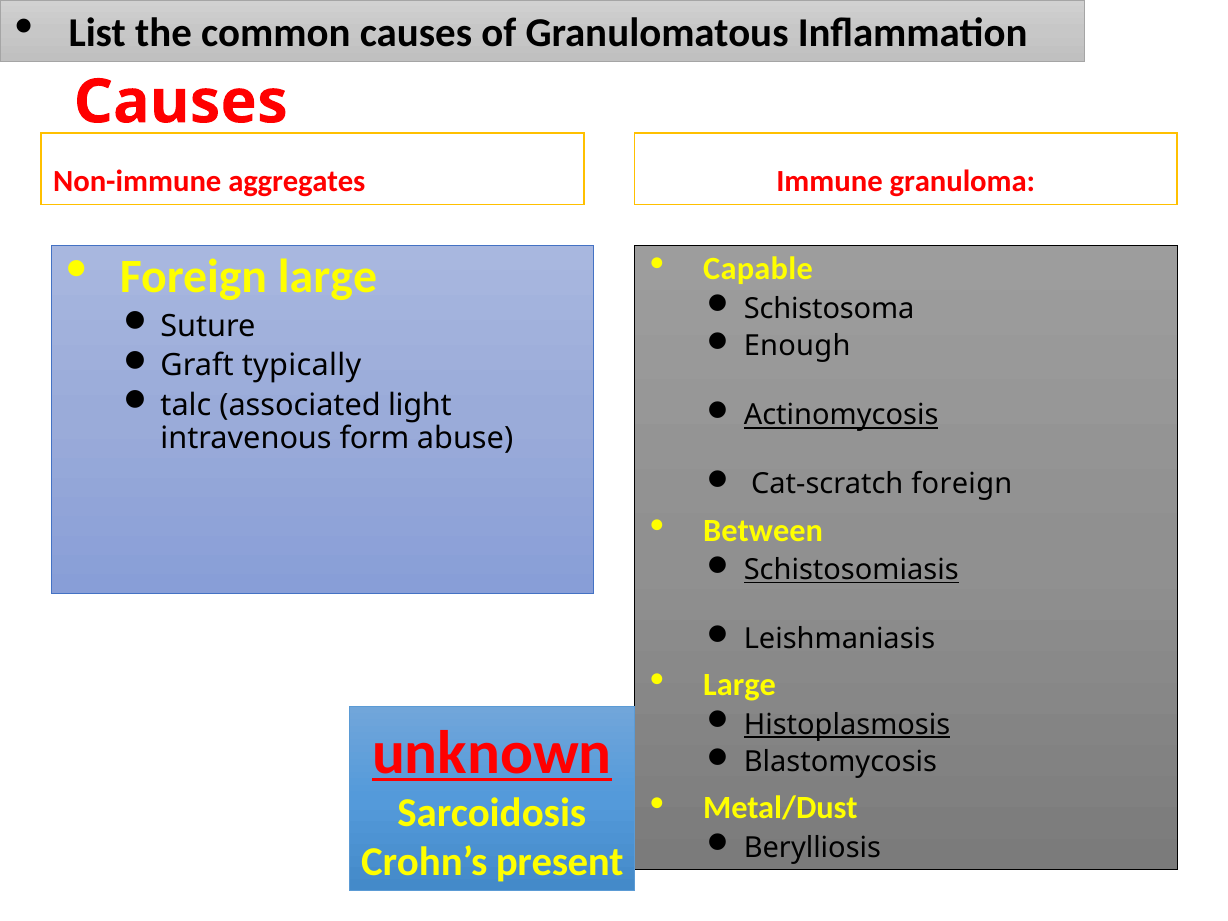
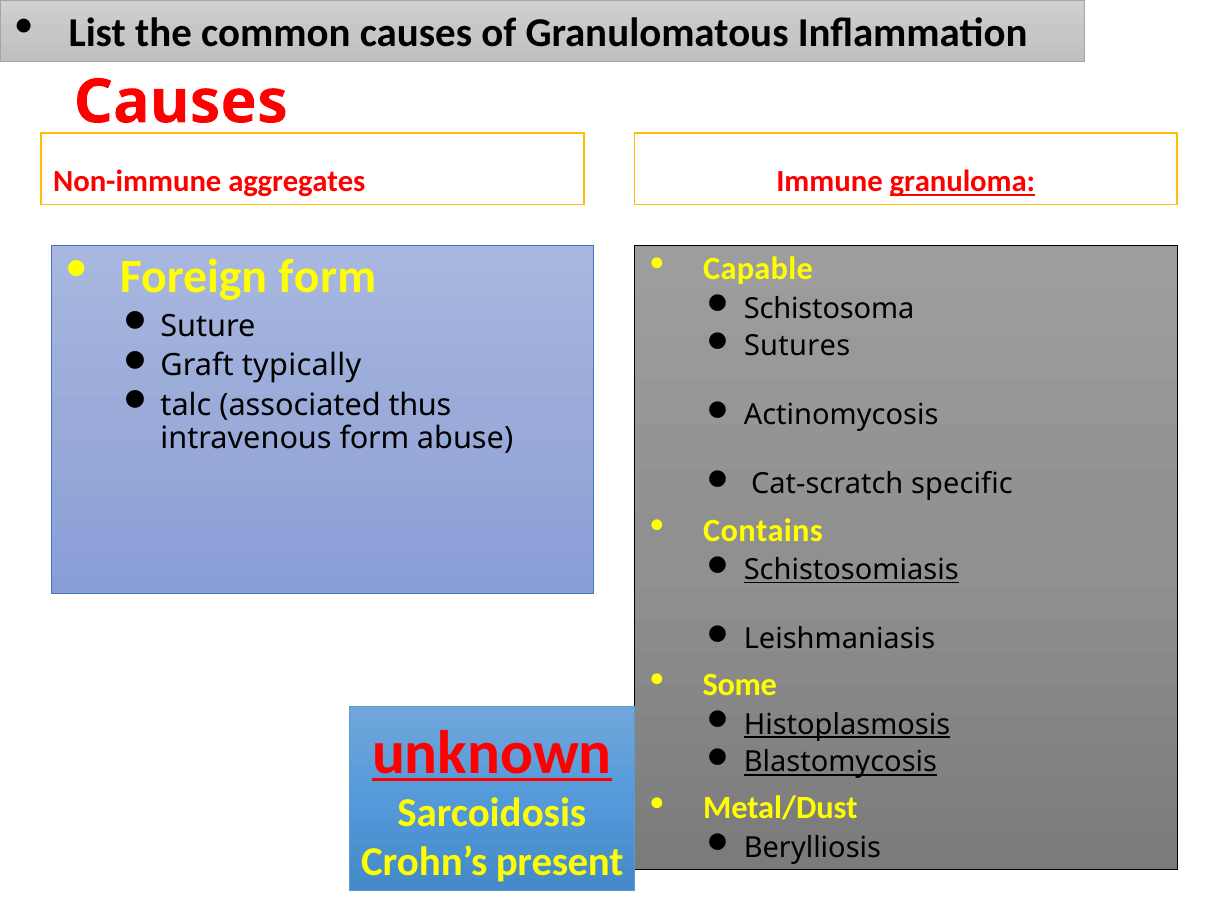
granuloma underline: none -> present
Foreign large: large -> form
Enough: Enough -> Sutures
light: light -> thus
Actinomycosis underline: present -> none
Cat-scratch foreign: foreign -> specific
Between: Between -> Contains
Large at (740, 685): Large -> Some
Blastomycosis underline: none -> present
